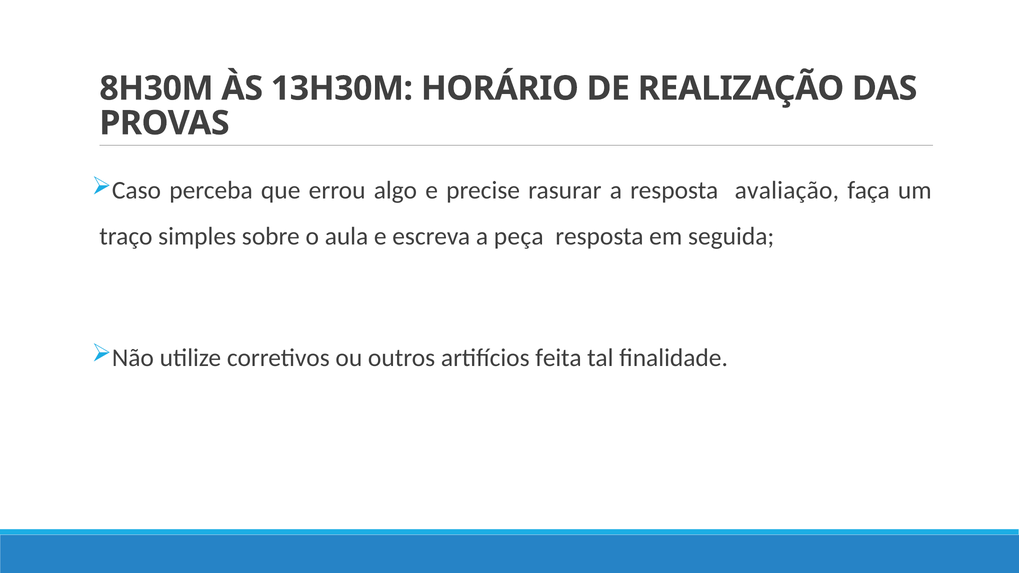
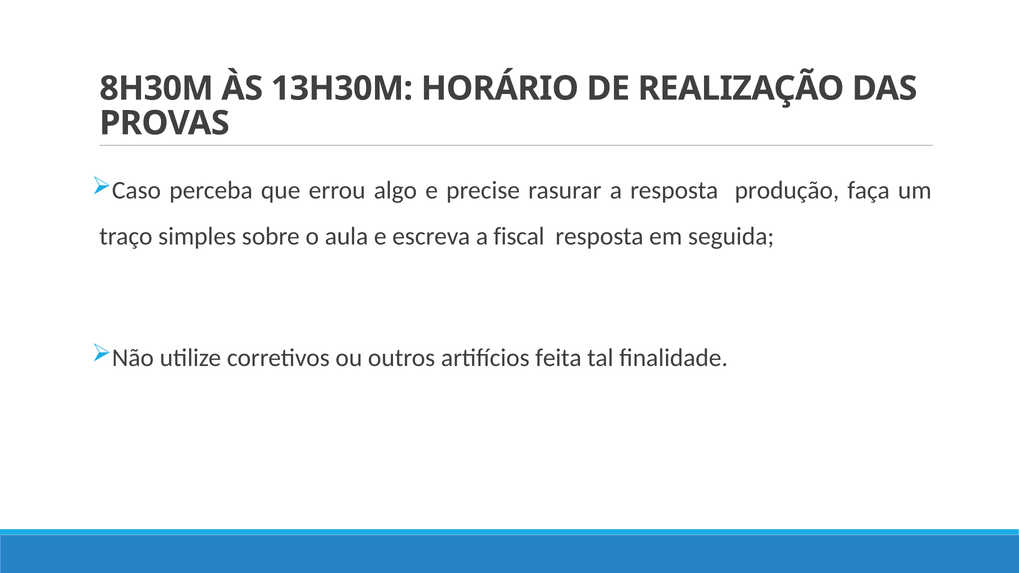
avaliação: avaliação -> produção
peça: peça -> fiscal
